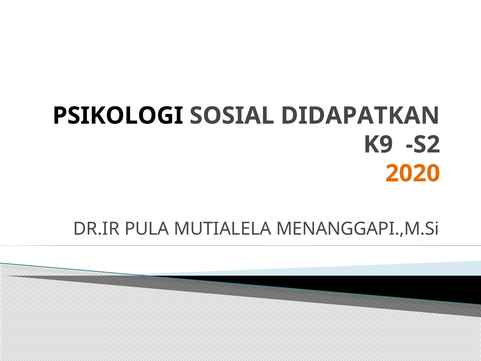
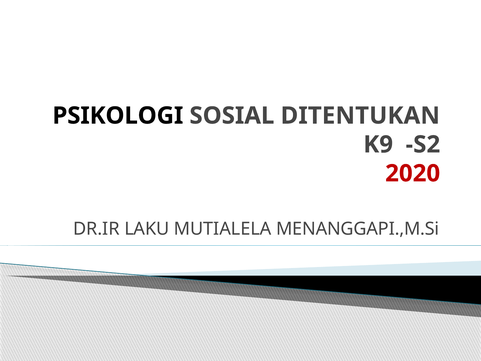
DIDAPATKAN: DIDAPATKAN -> DITENTUKAN
2020 colour: orange -> red
PULA: PULA -> LAKU
